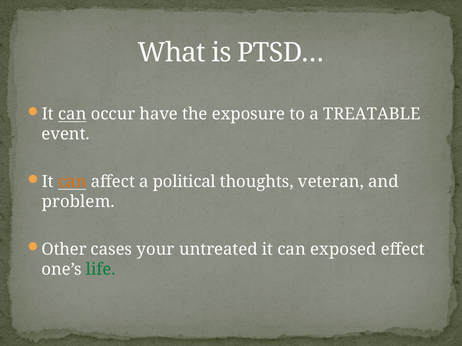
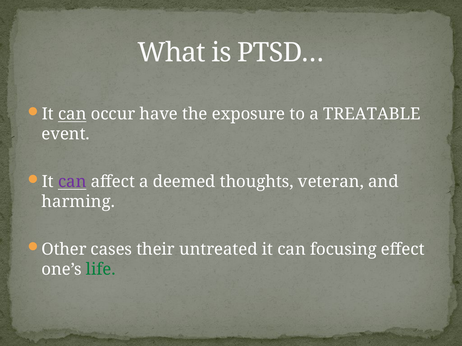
can at (72, 182) colour: orange -> purple
political: political -> deemed
problem: problem -> harming
your: your -> their
exposed: exposed -> focusing
